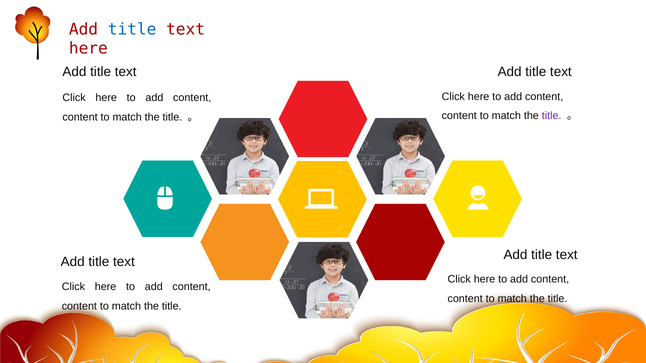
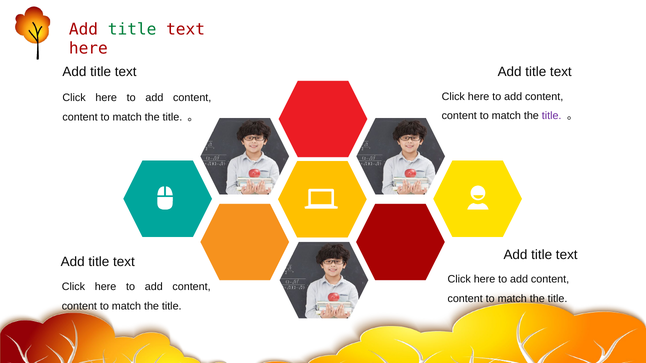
title at (132, 29) colour: blue -> green
